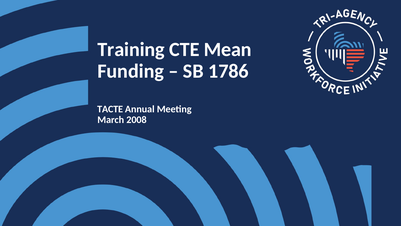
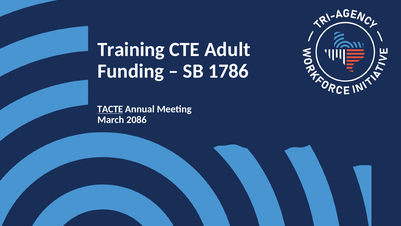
Mean: Mean -> Adult
TACTE underline: none -> present
2008: 2008 -> 2086
